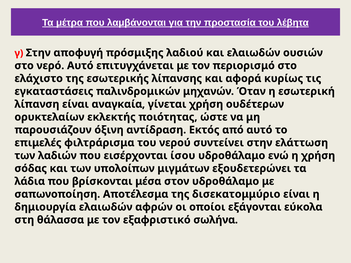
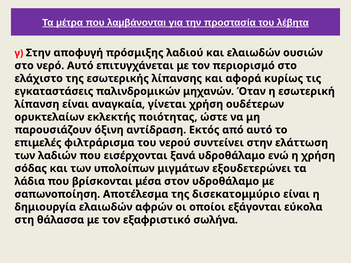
ίσου: ίσου -> ξανά
